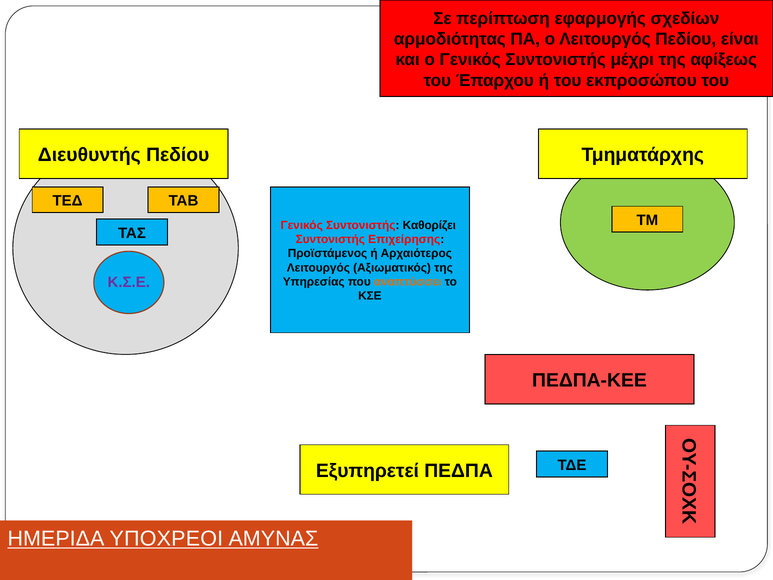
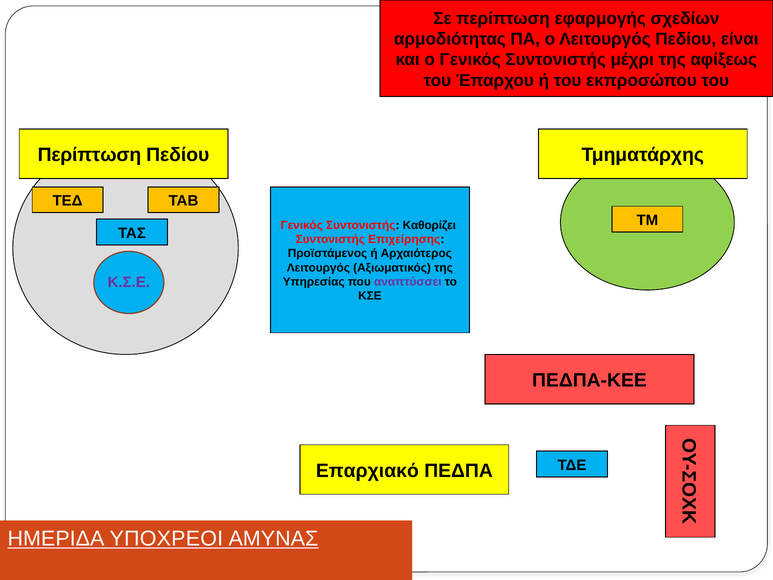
Διευθυντής at (89, 155): Διευθυντής -> Περίπτωση
αναπτύσσει colour: orange -> purple
Εξυπηρετεί: Εξυπηρετεί -> Επαρχιακό
